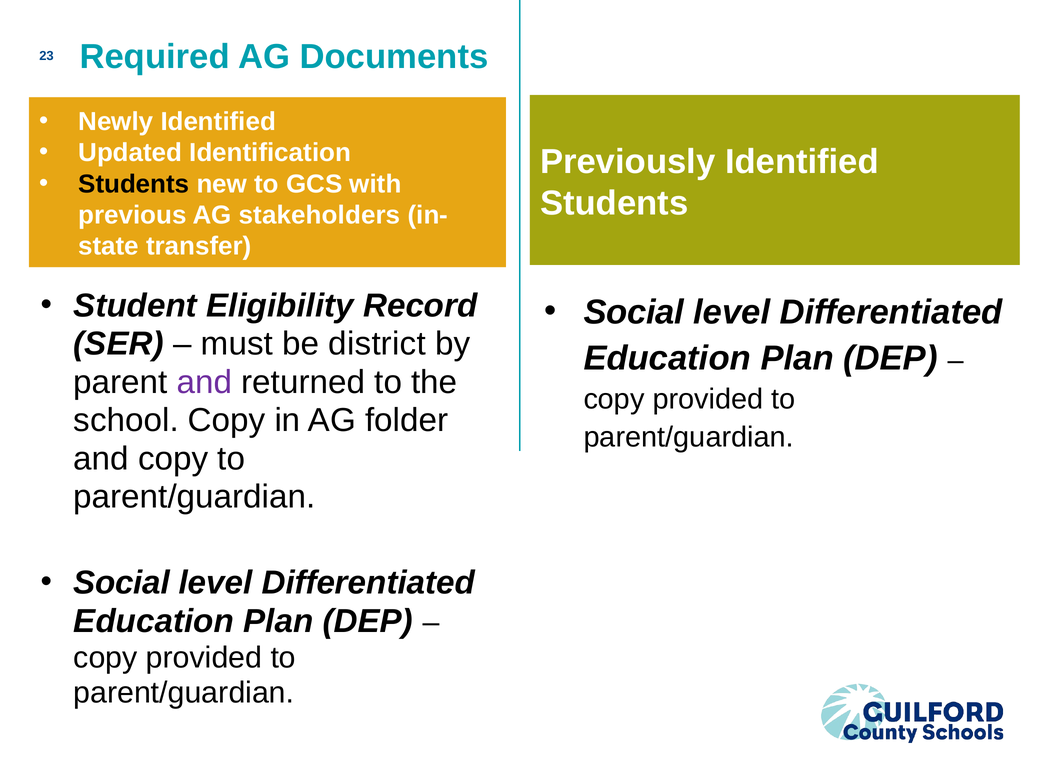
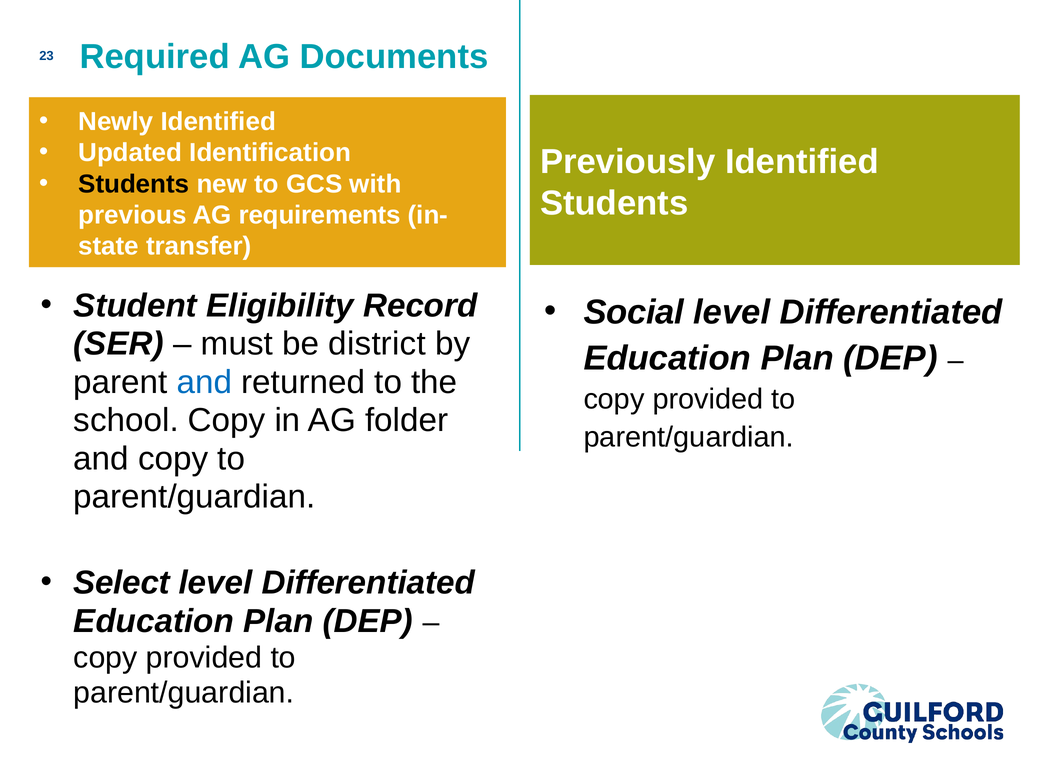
stakeholders: stakeholders -> requirements
and at (204, 382) colour: purple -> blue
Social at (122, 583): Social -> Select
